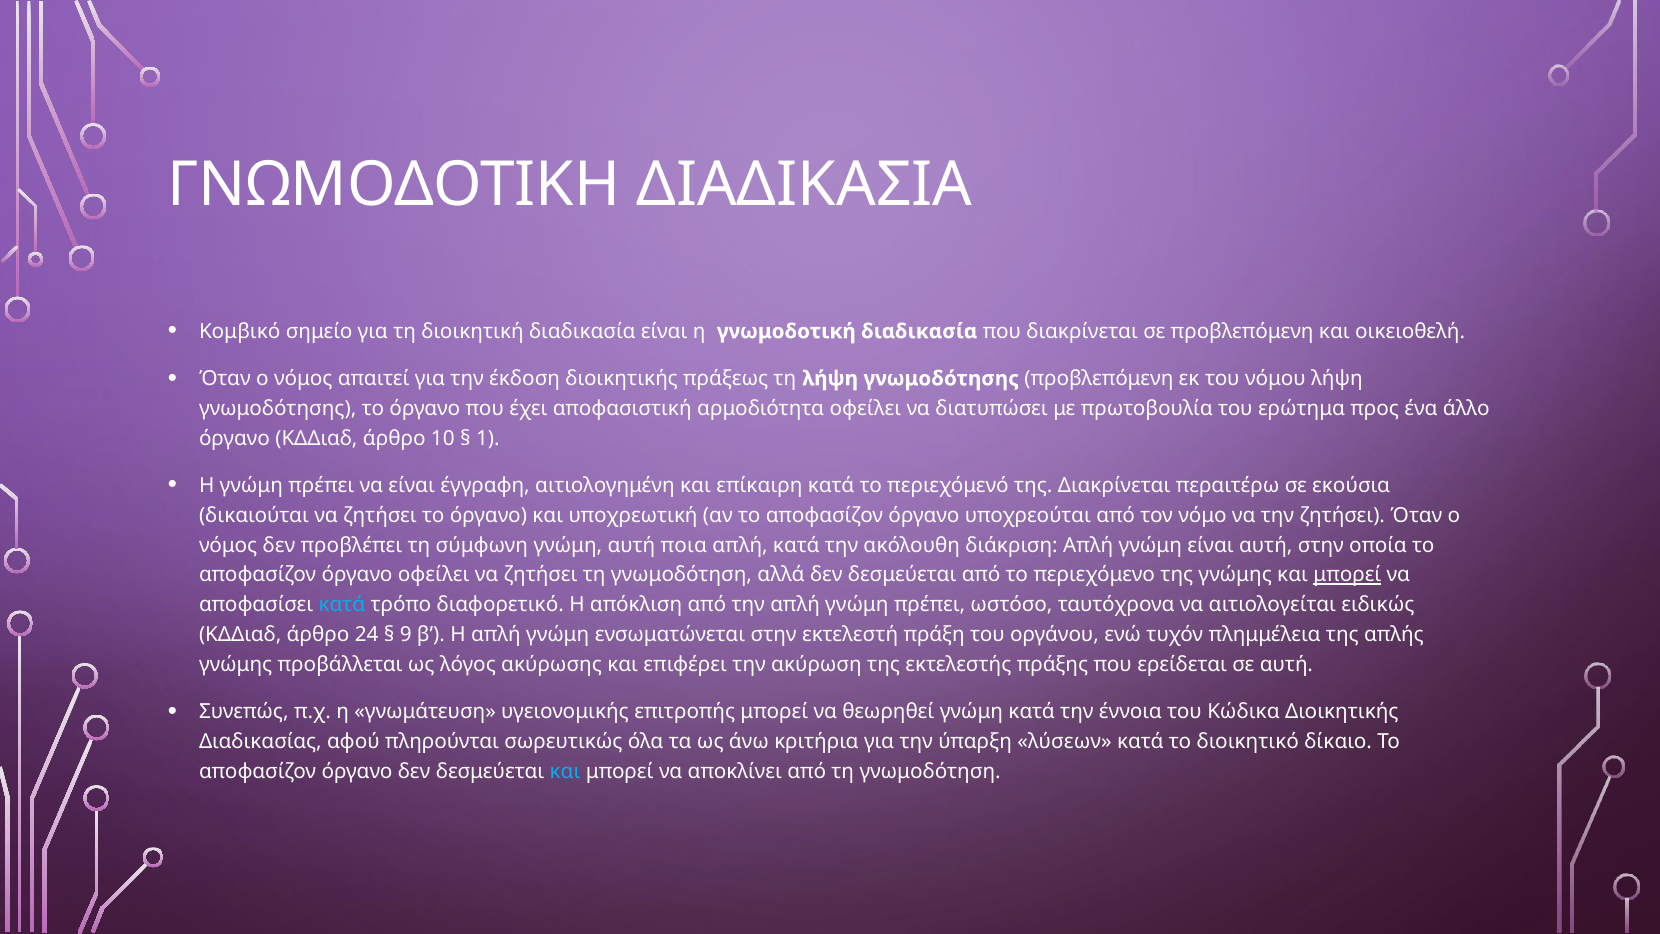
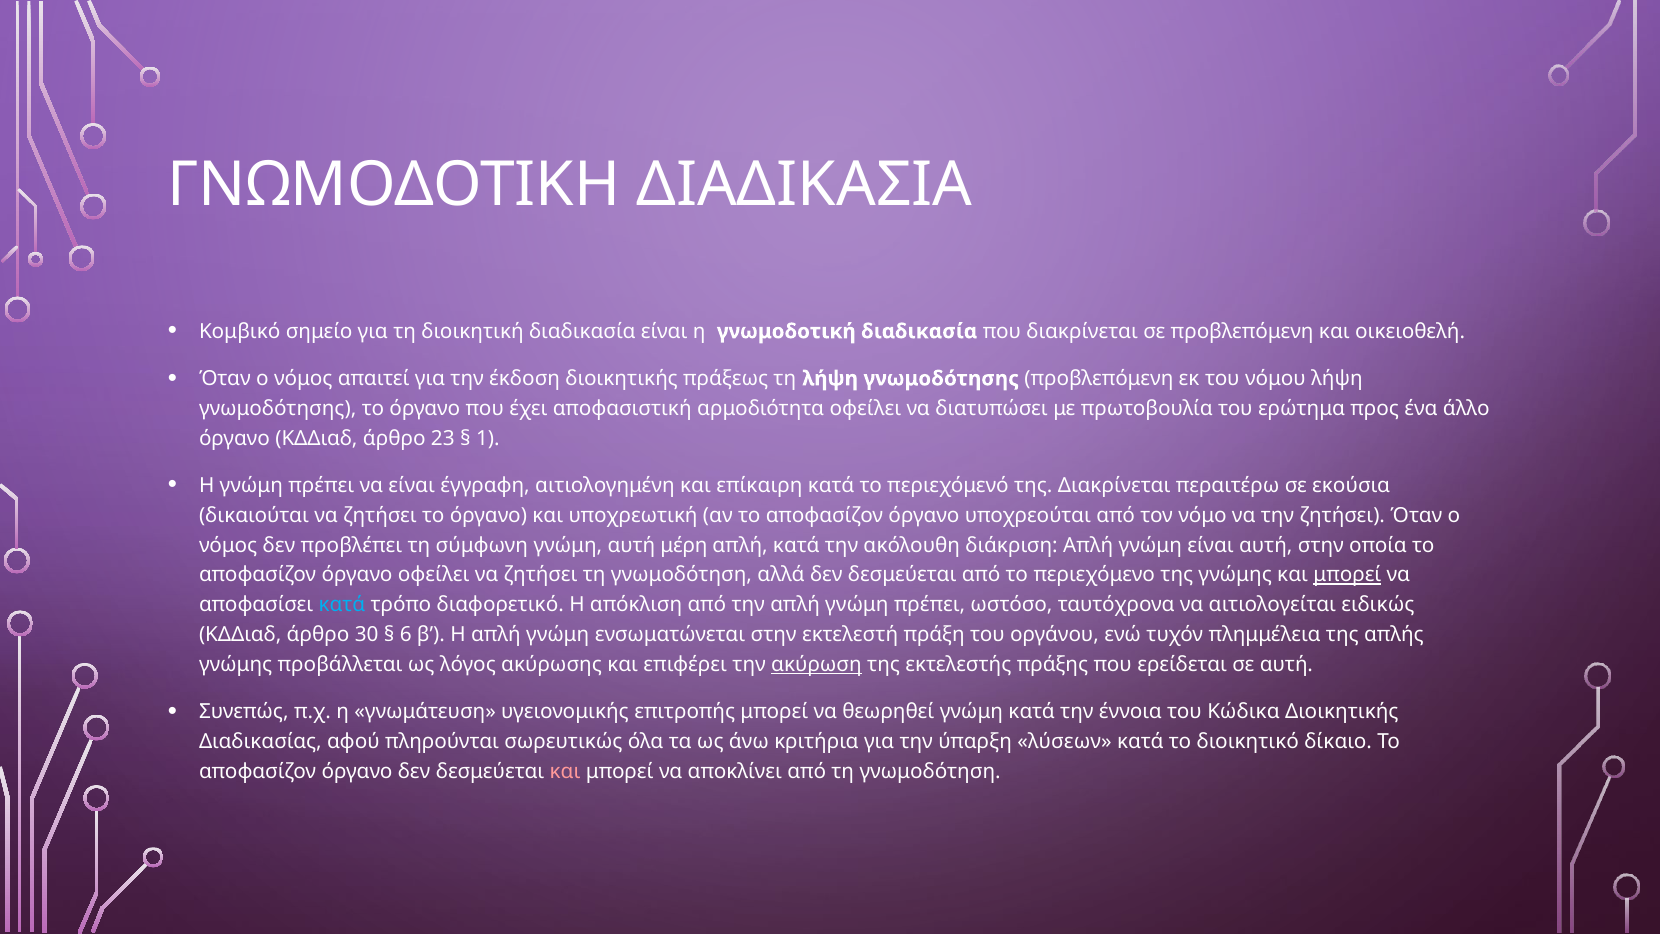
10: 10 -> 23
ποια: ποια -> μέρη
24: 24 -> 30
9: 9 -> 6
ακύρωση underline: none -> present
και at (565, 771) colour: light blue -> pink
